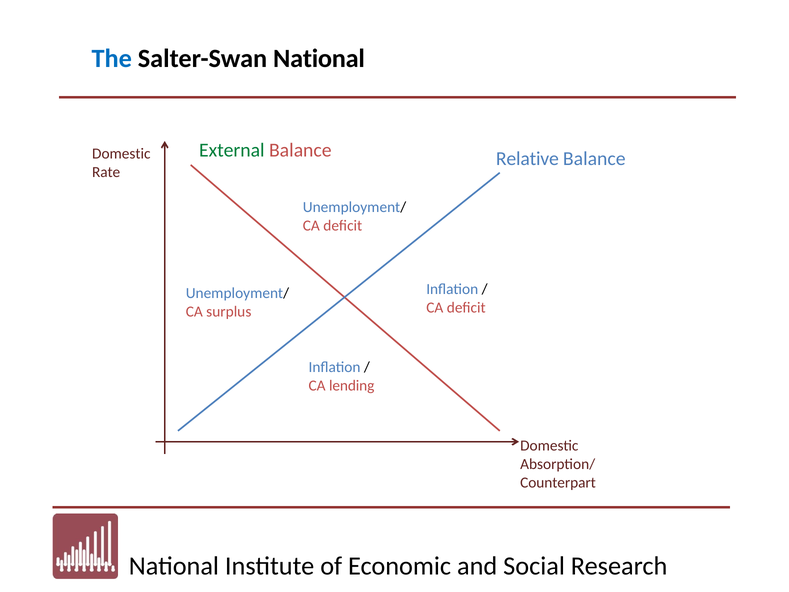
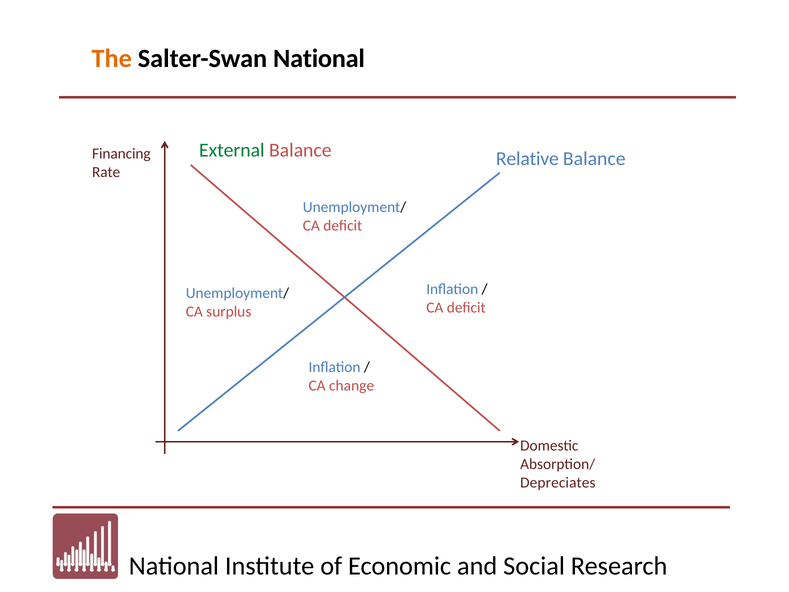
The colour: blue -> orange
Domestic at (121, 153): Domestic -> Financing
lending: lending -> change
Counterpart: Counterpart -> Depreciates
